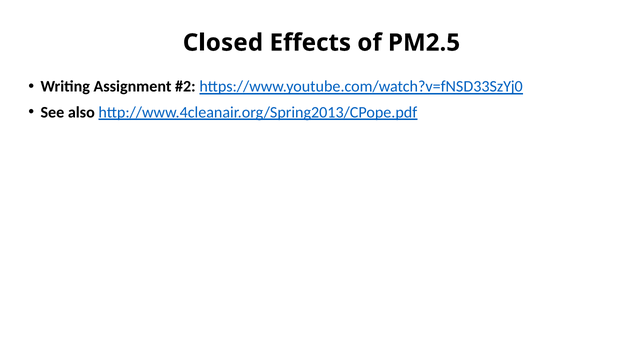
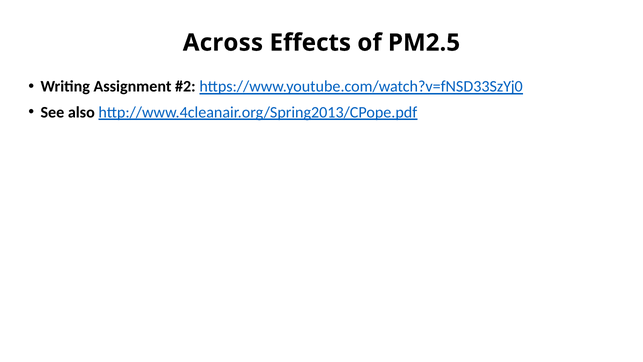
Closed: Closed -> Across
